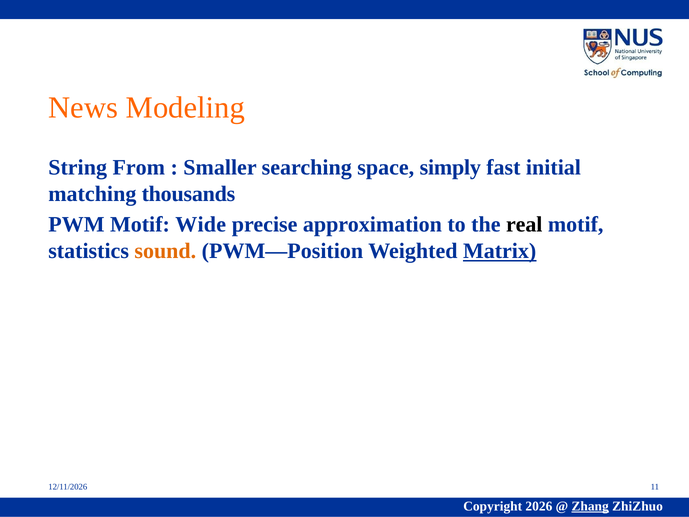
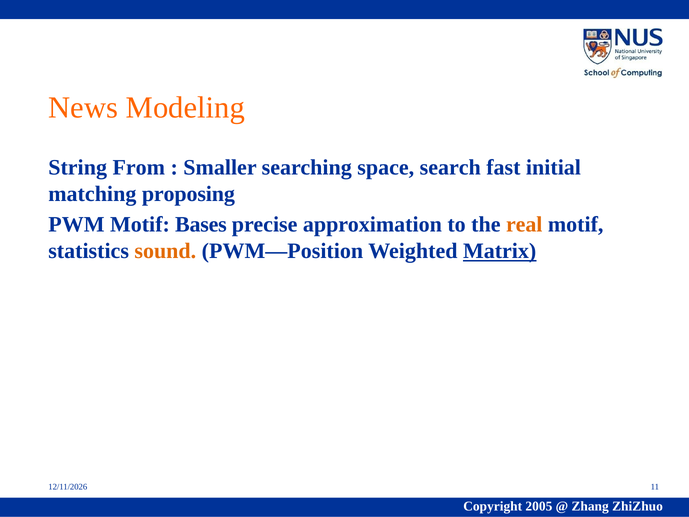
simply: simply -> search
thousands: thousands -> proposing
Wide: Wide -> Bases
real colour: black -> orange
2026: 2026 -> 2005
Zhang underline: present -> none
